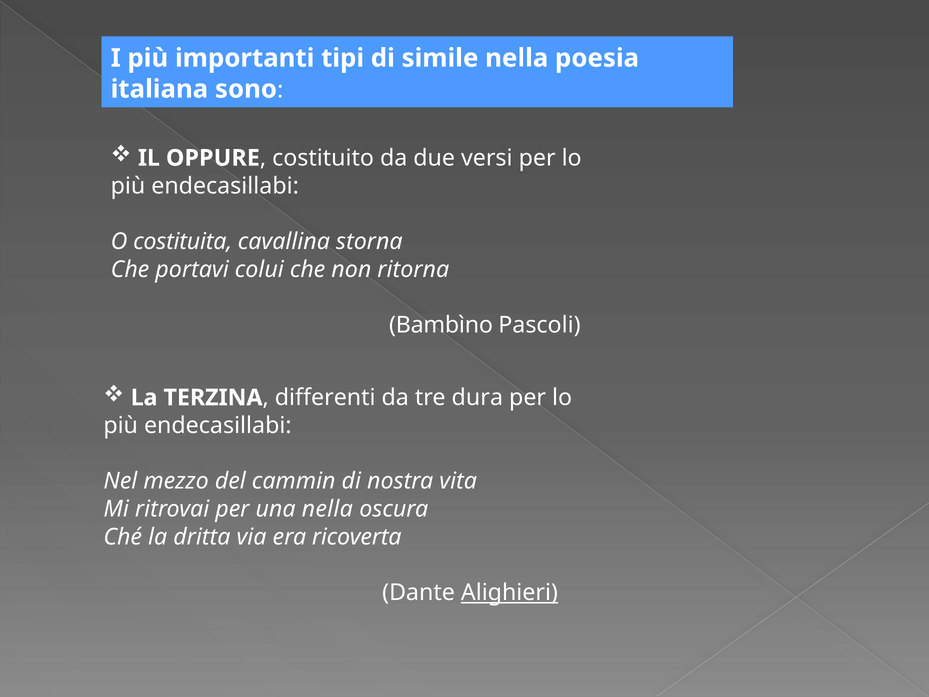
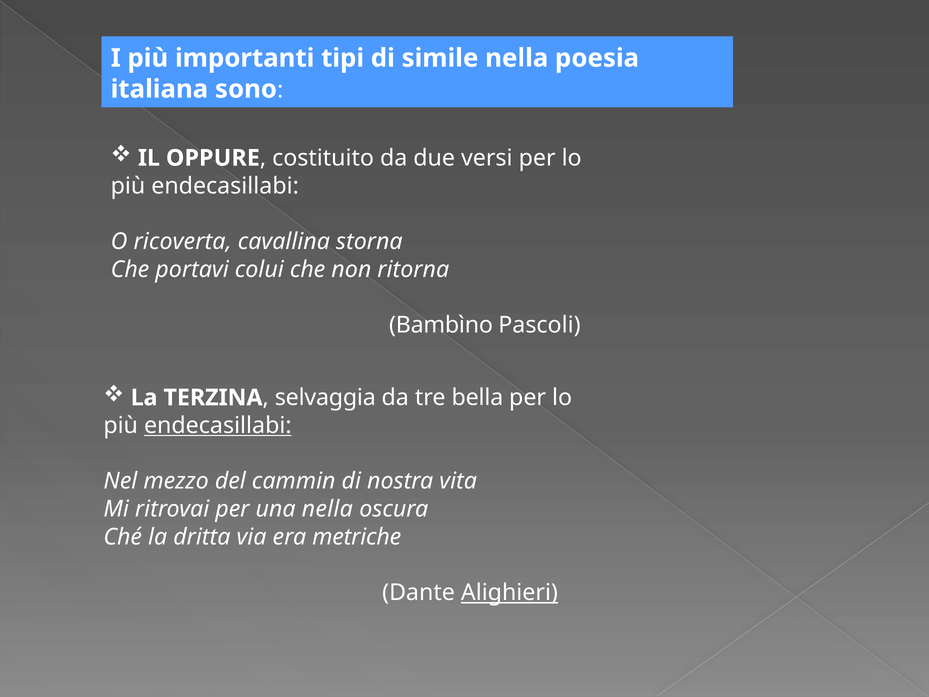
costituita: costituita -> ricoverta
differenti: differenti -> selvaggia
dura: dura -> bella
endecasillabi at (218, 425) underline: none -> present
ricoverta: ricoverta -> metriche
